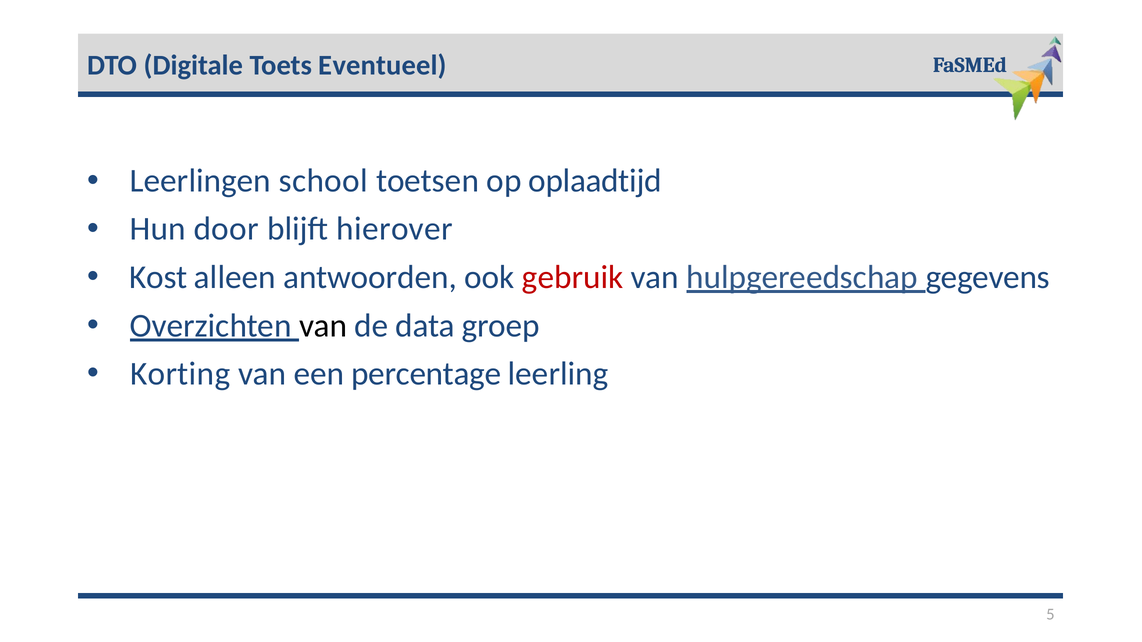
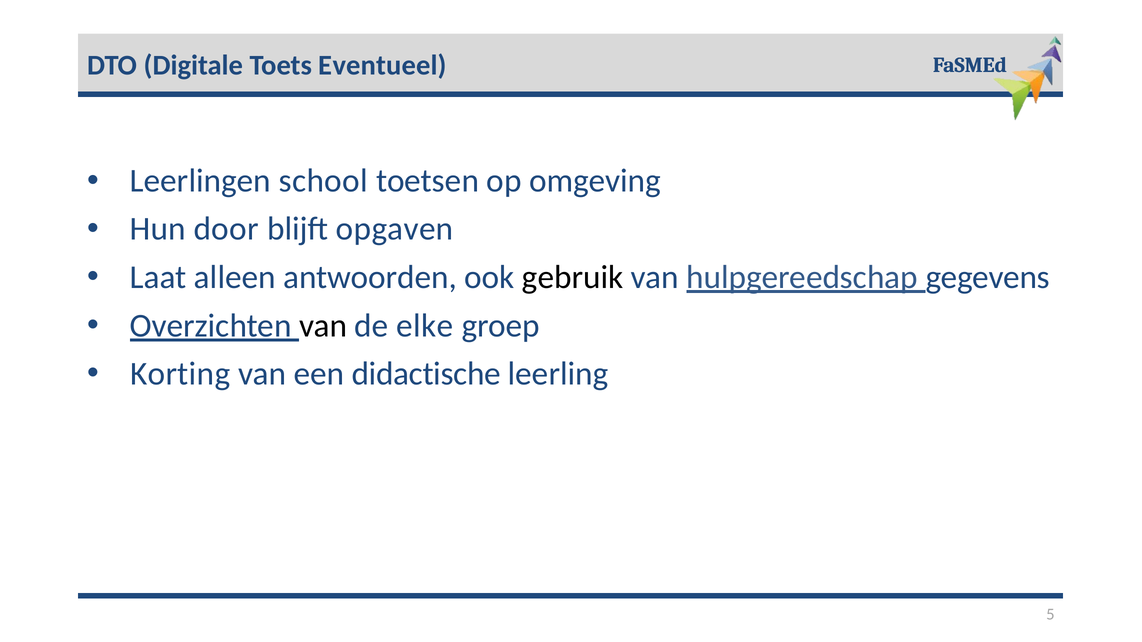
oplaadtijd: oplaadtijd -> omgeving
hierover: hierover -> opgaven
Kost: Kost -> Laat
gebruik colour: red -> black
data: data -> elke
percentage: percentage -> didactische
